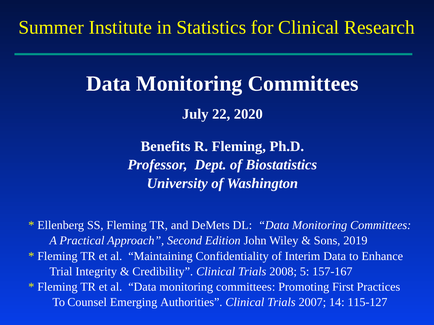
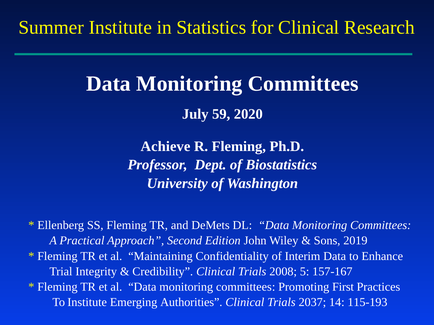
22: 22 -> 59
Benefits: Benefits -> Achieve
To Counsel: Counsel -> Institute
2007: 2007 -> 2037
115-127: 115-127 -> 115-193
